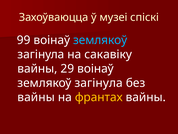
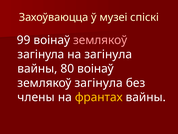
землякоў at (100, 40) colour: light blue -> pink
на сакавіку: сакавіку -> загінула
29: 29 -> 80
вайны at (36, 97): вайны -> члены
